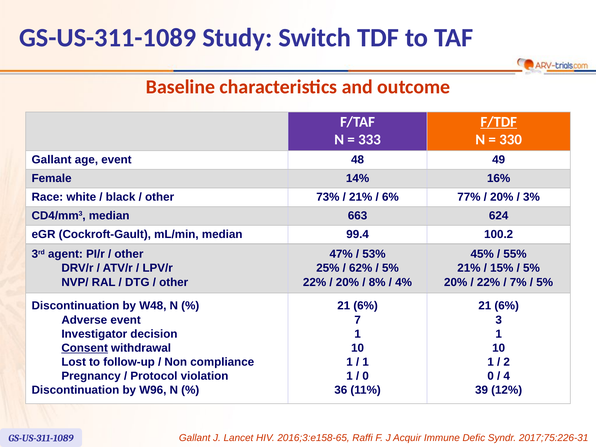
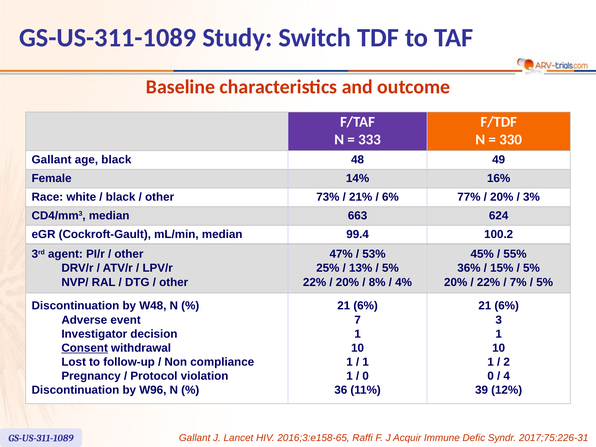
F/TDF underline: present -> none
age event: event -> black
62%: 62% -> 13%
21% at (469, 268): 21% -> 36%
